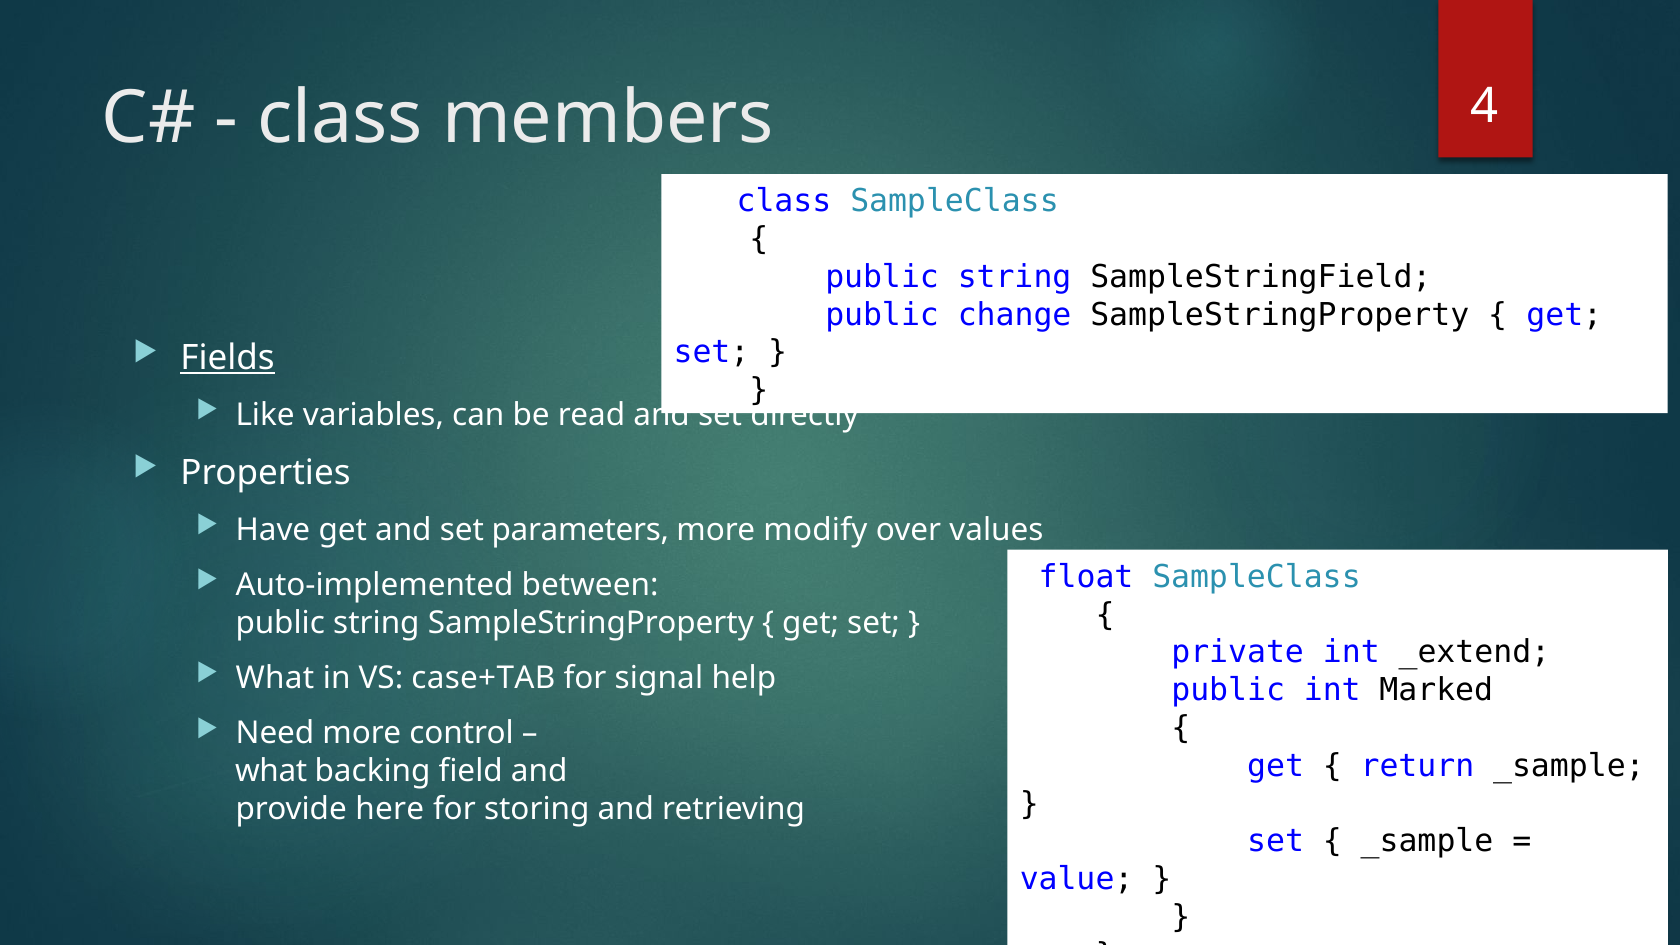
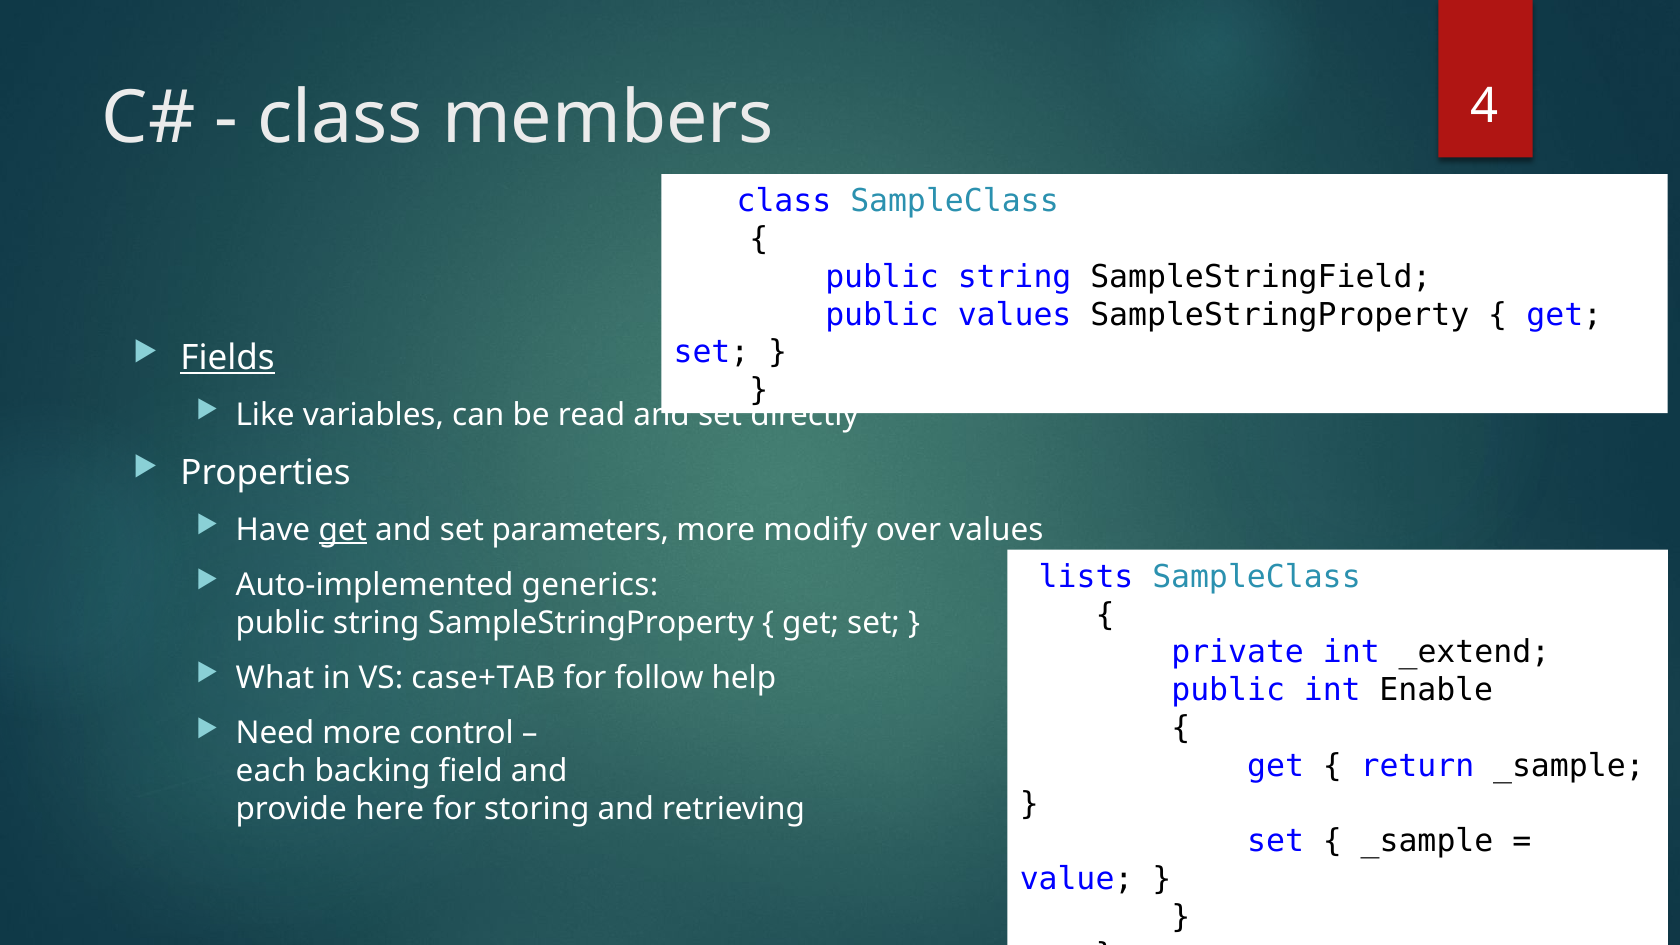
public change: change -> values
get at (343, 530) underline: none -> present
float: float -> lists
between: between -> generics
signal: signal -> follow
Marked: Marked -> Enable
what at (271, 771): what -> each
